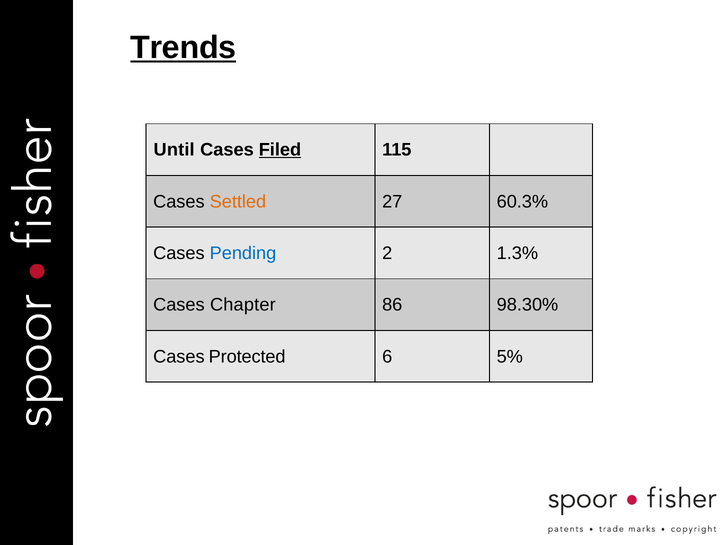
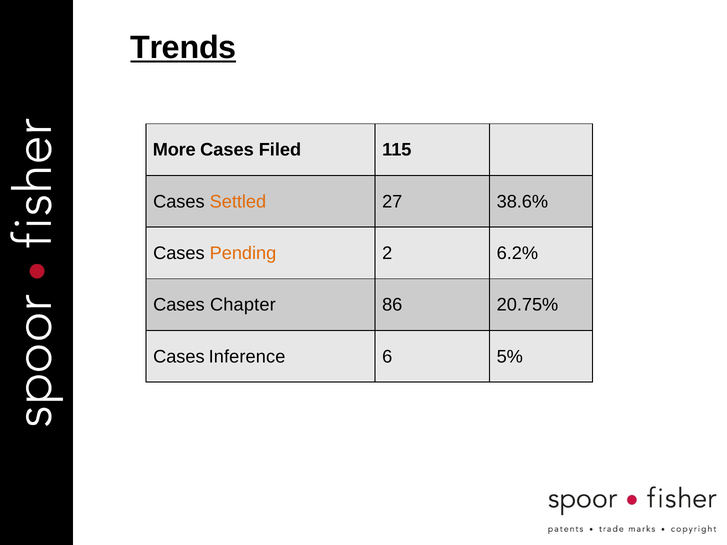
Until: Until -> More
Filed underline: present -> none
60.3%: 60.3% -> 38.6%
Pending colour: blue -> orange
1.3%: 1.3% -> 6.2%
98.30%: 98.30% -> 20.75%
Protected: Protected -> Inference
